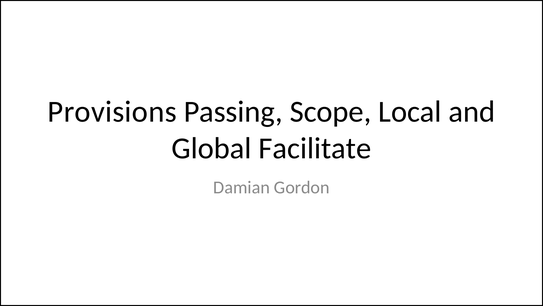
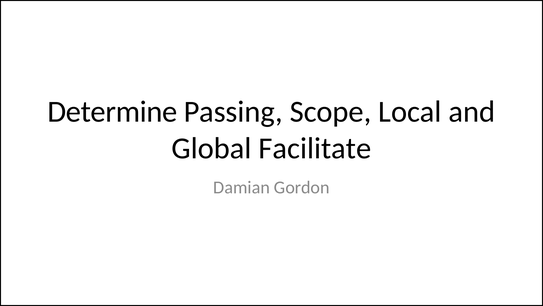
Provisions: Provisions -> Determine
